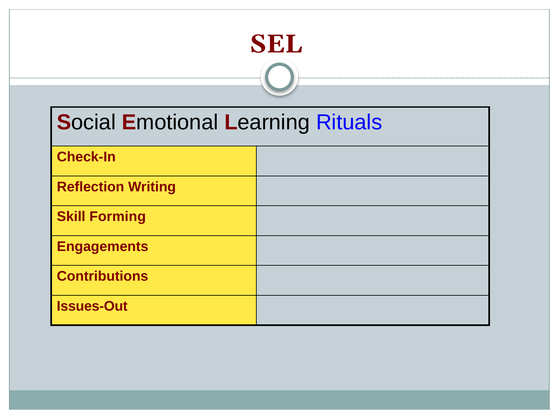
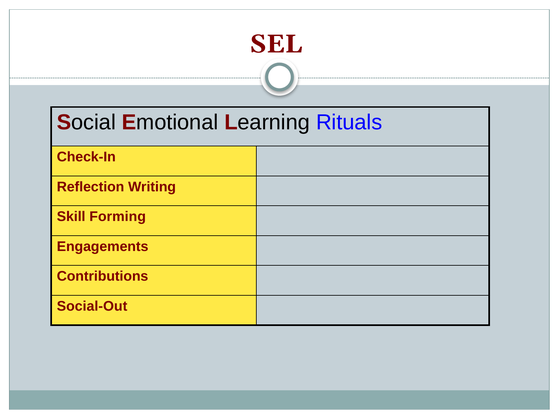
Issues-Out: Issues-Out -> Social-Out
